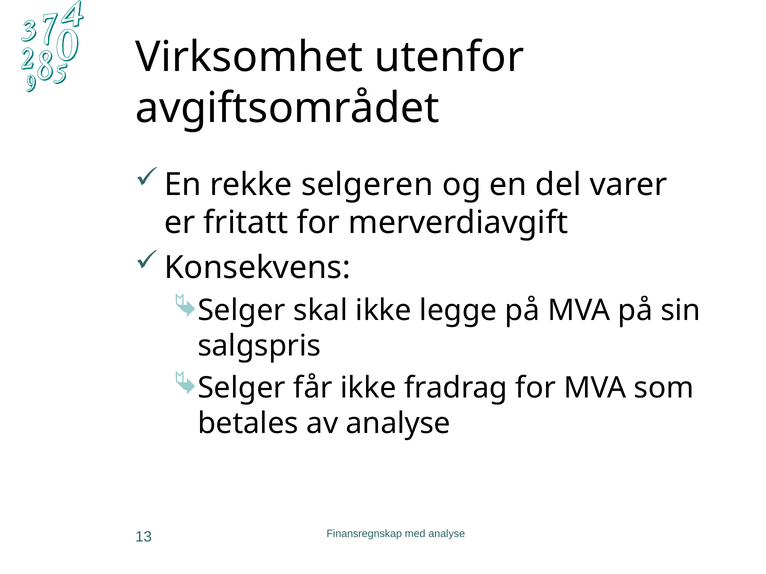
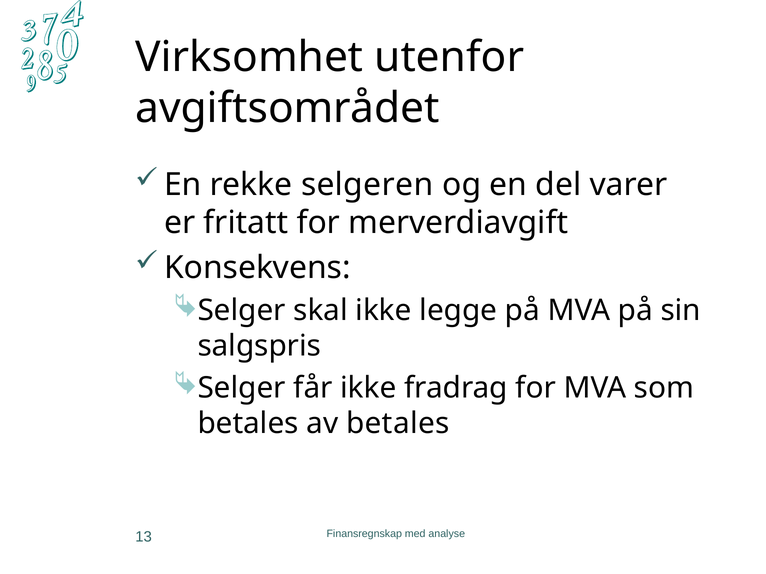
av analyse: analyse -> betales
